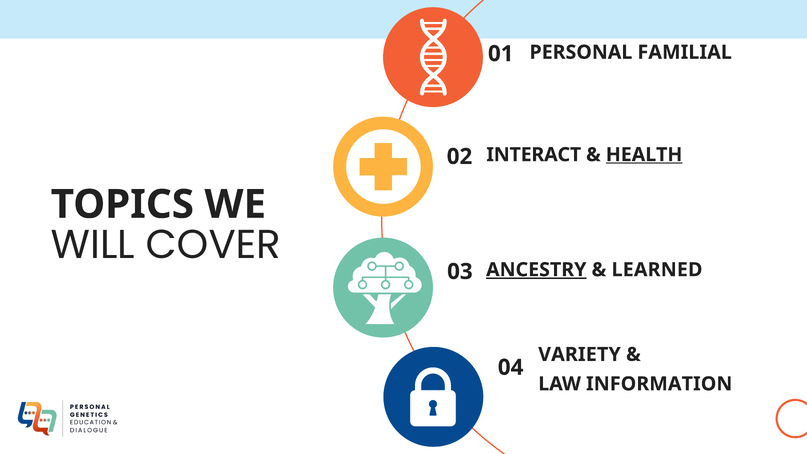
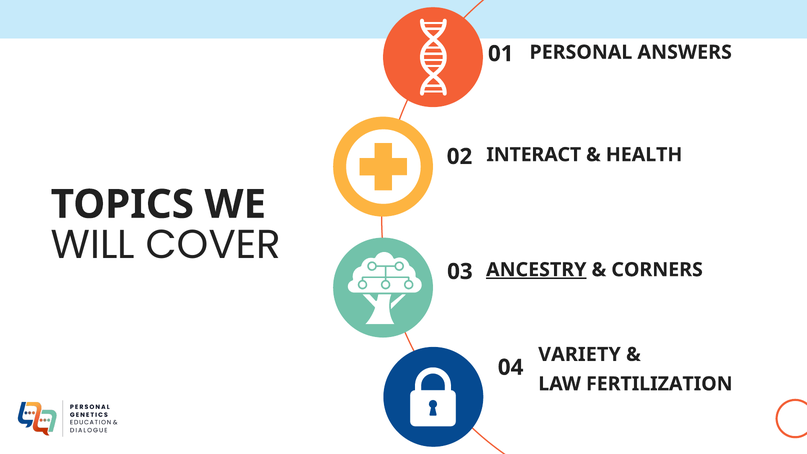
FAMILIAL: FAMILIAL -> ANSWERS
HEALTH underline: present -> none
LEARNED: LEARNED -> CORNERS
INFORMATION: INFORMATION -> FERTILIZATION
